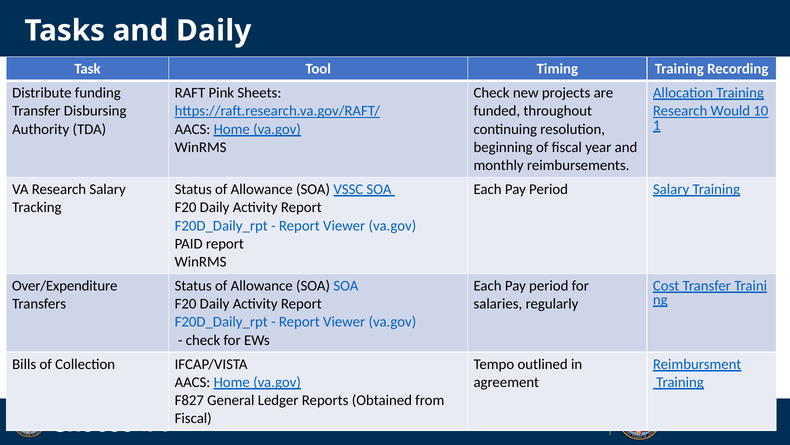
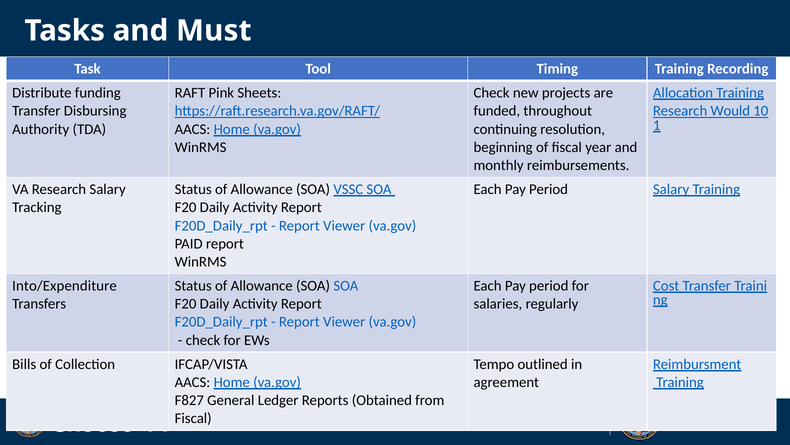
and Daily: Daily -> Must
Over/Expenditure: Over/Expenditure -> Into/Expenditure
